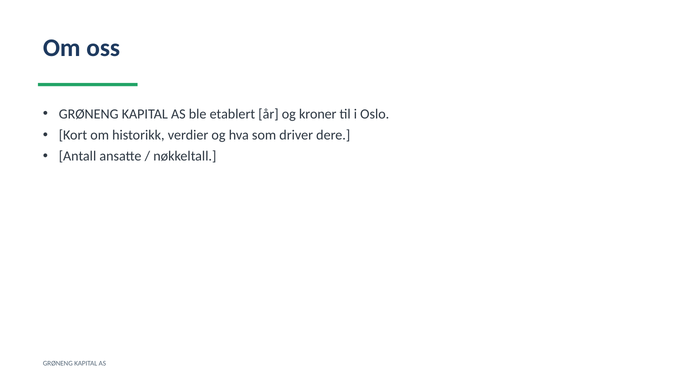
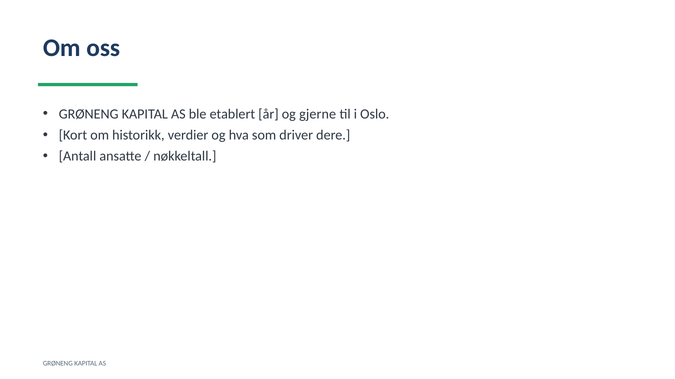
kroner: kroner -> gjerne
